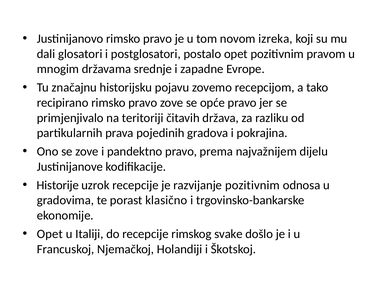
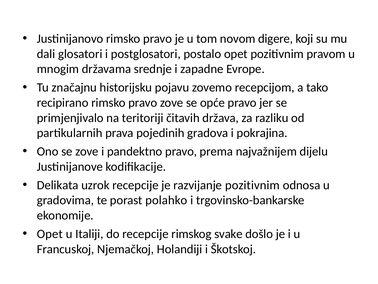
izreka: izreka -> digere
Historije: Historije -> Delikata
klasično: klasično -> polahko
